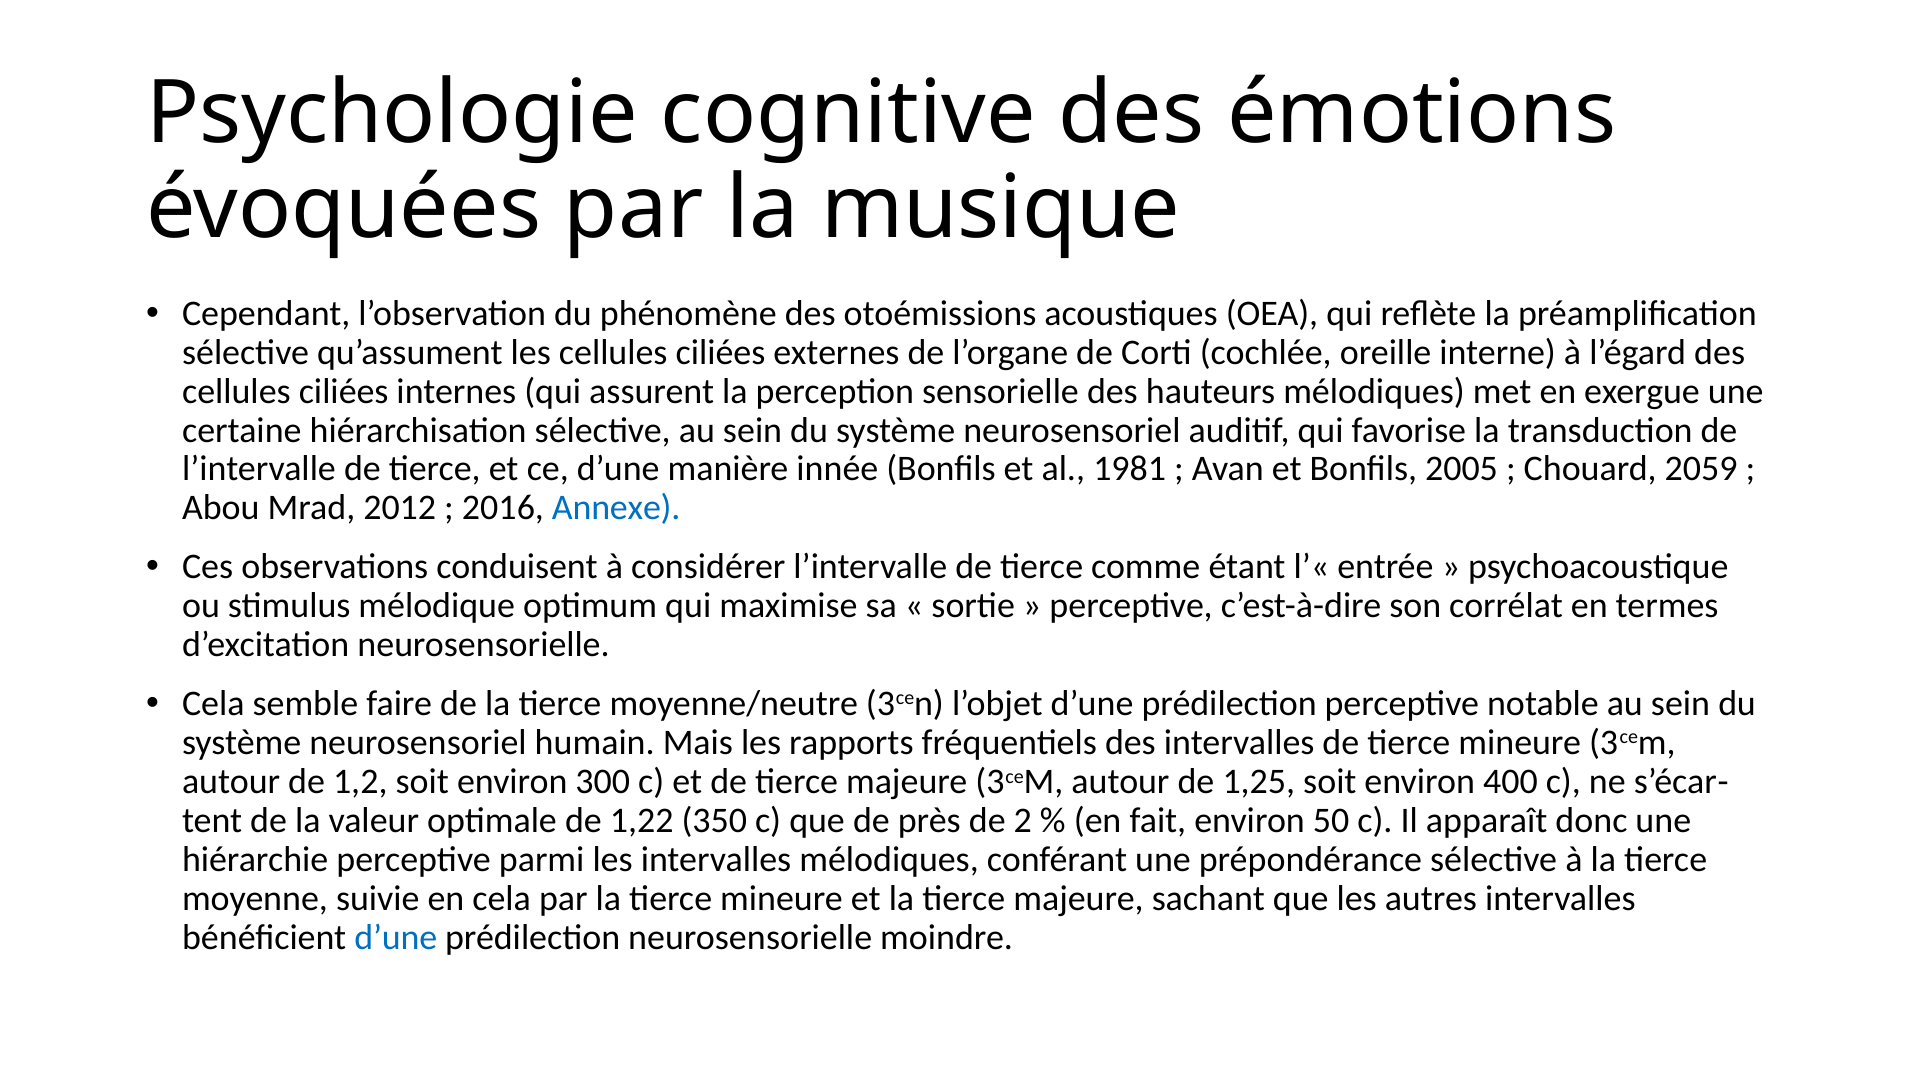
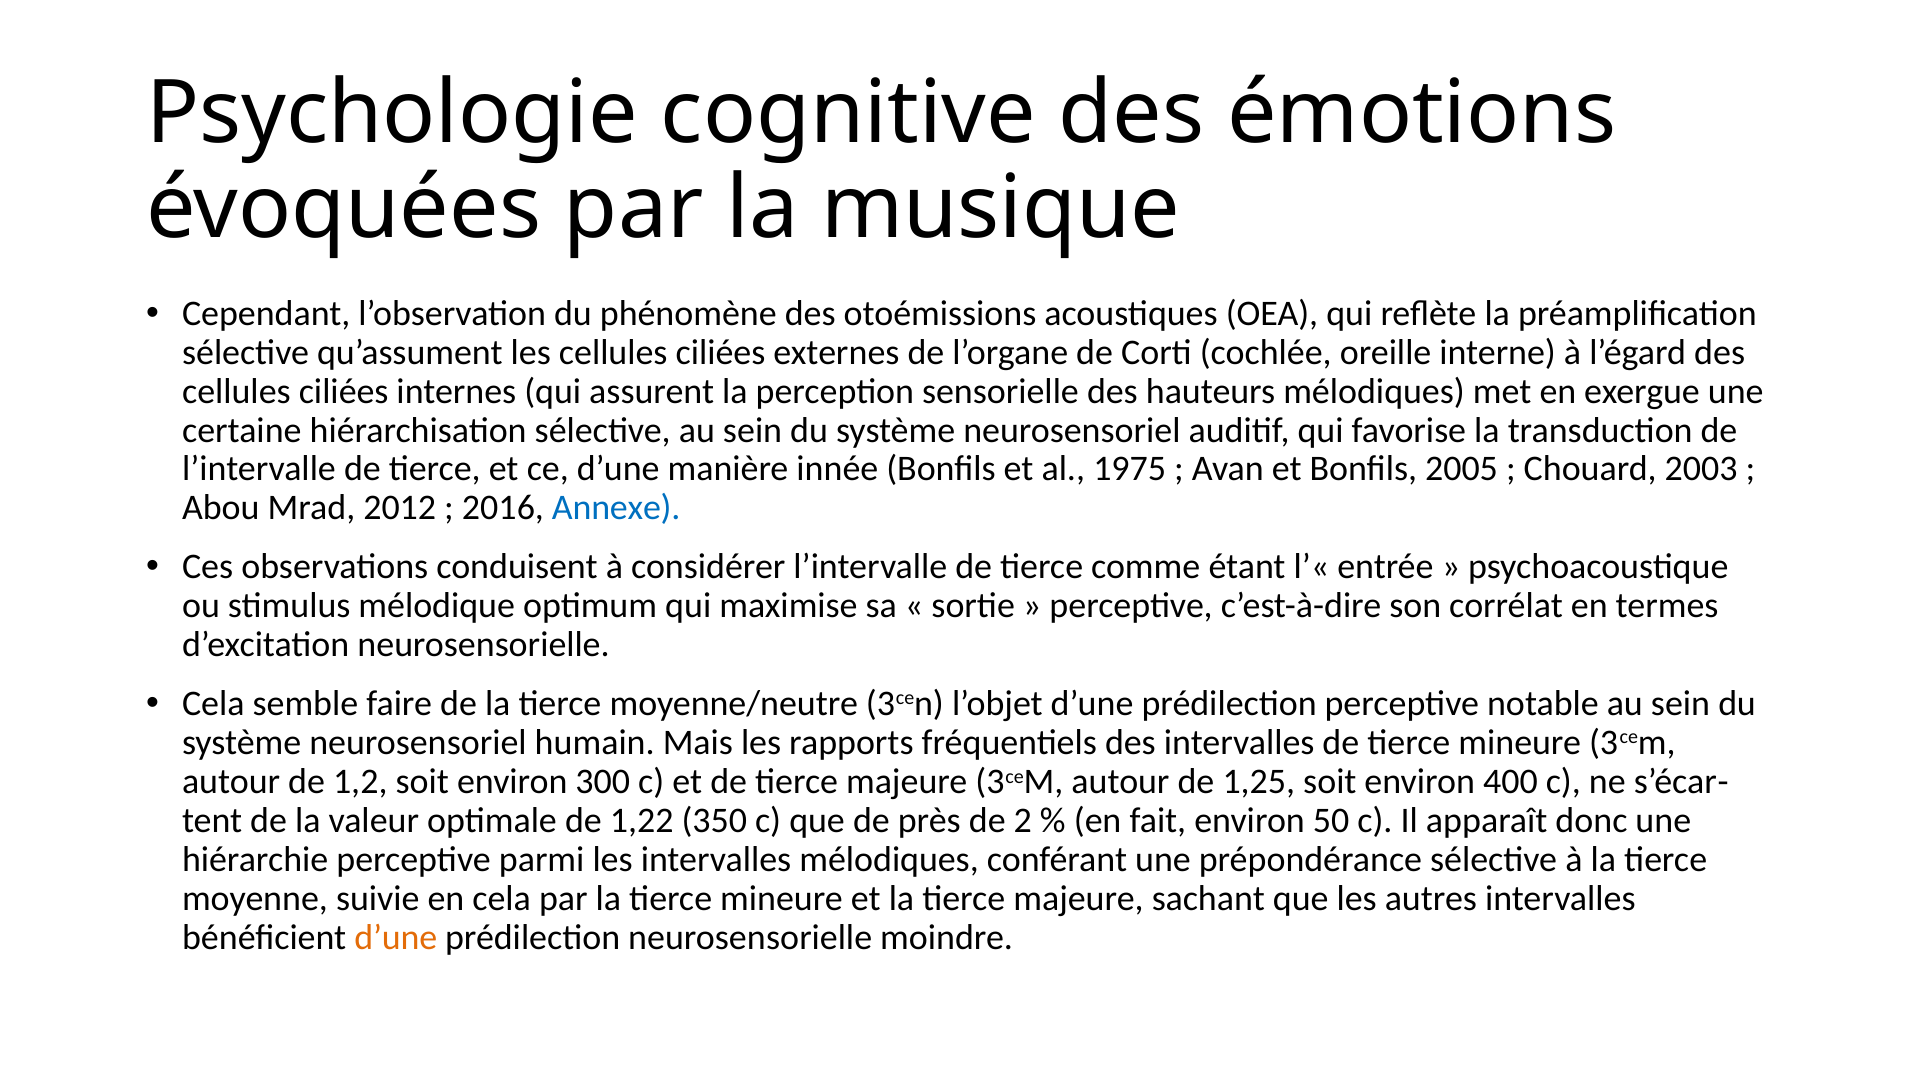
1981: 1981 -> 1975
2059: 2059 -> 2003
d’une at (396, 937) colour: blue -> orange
